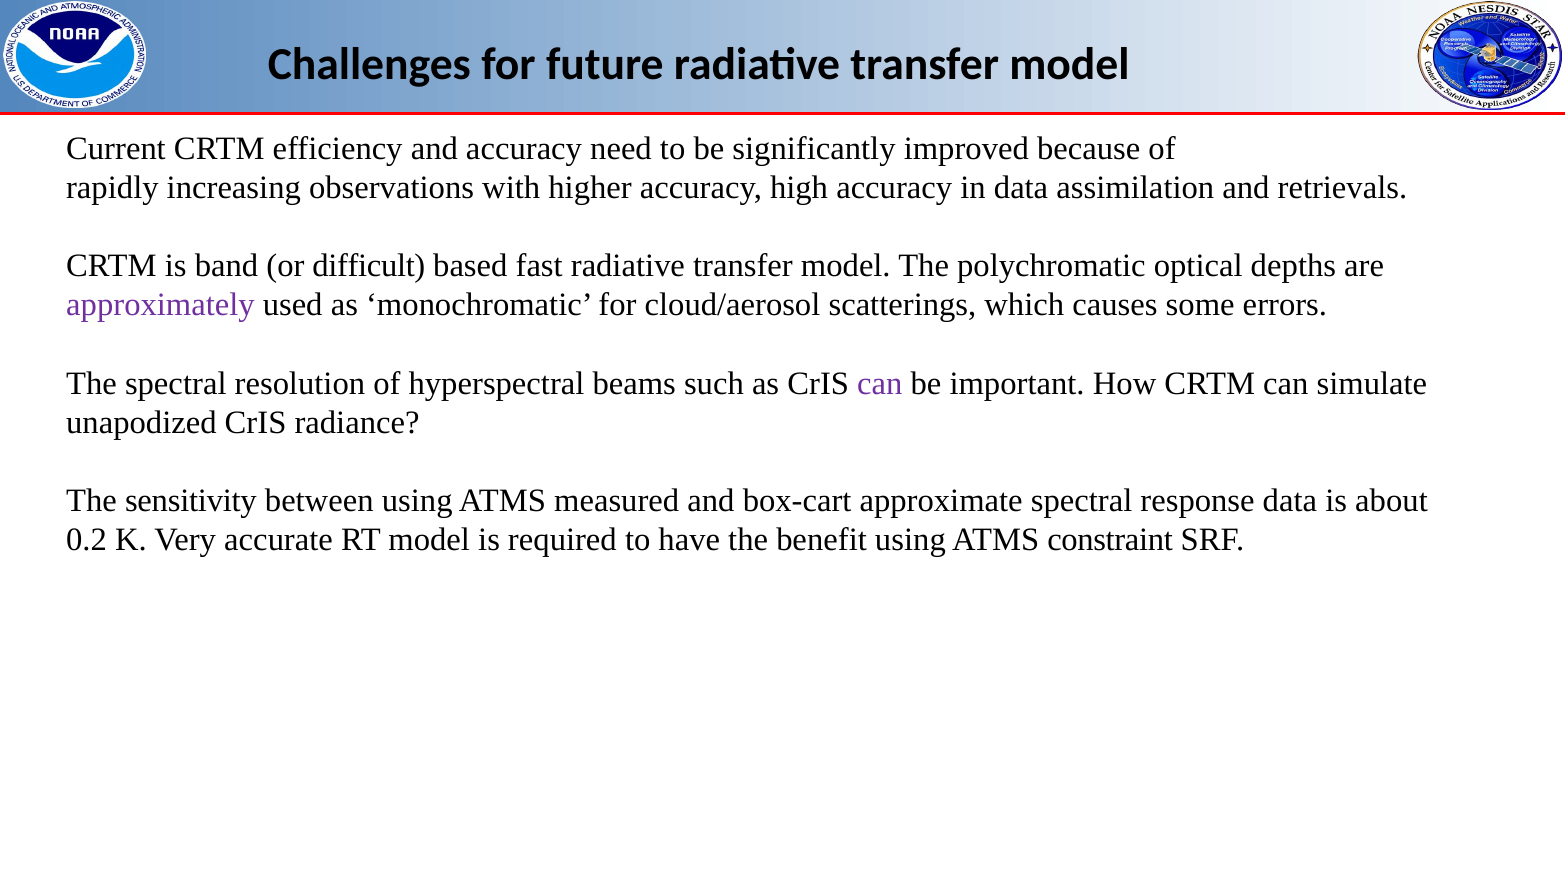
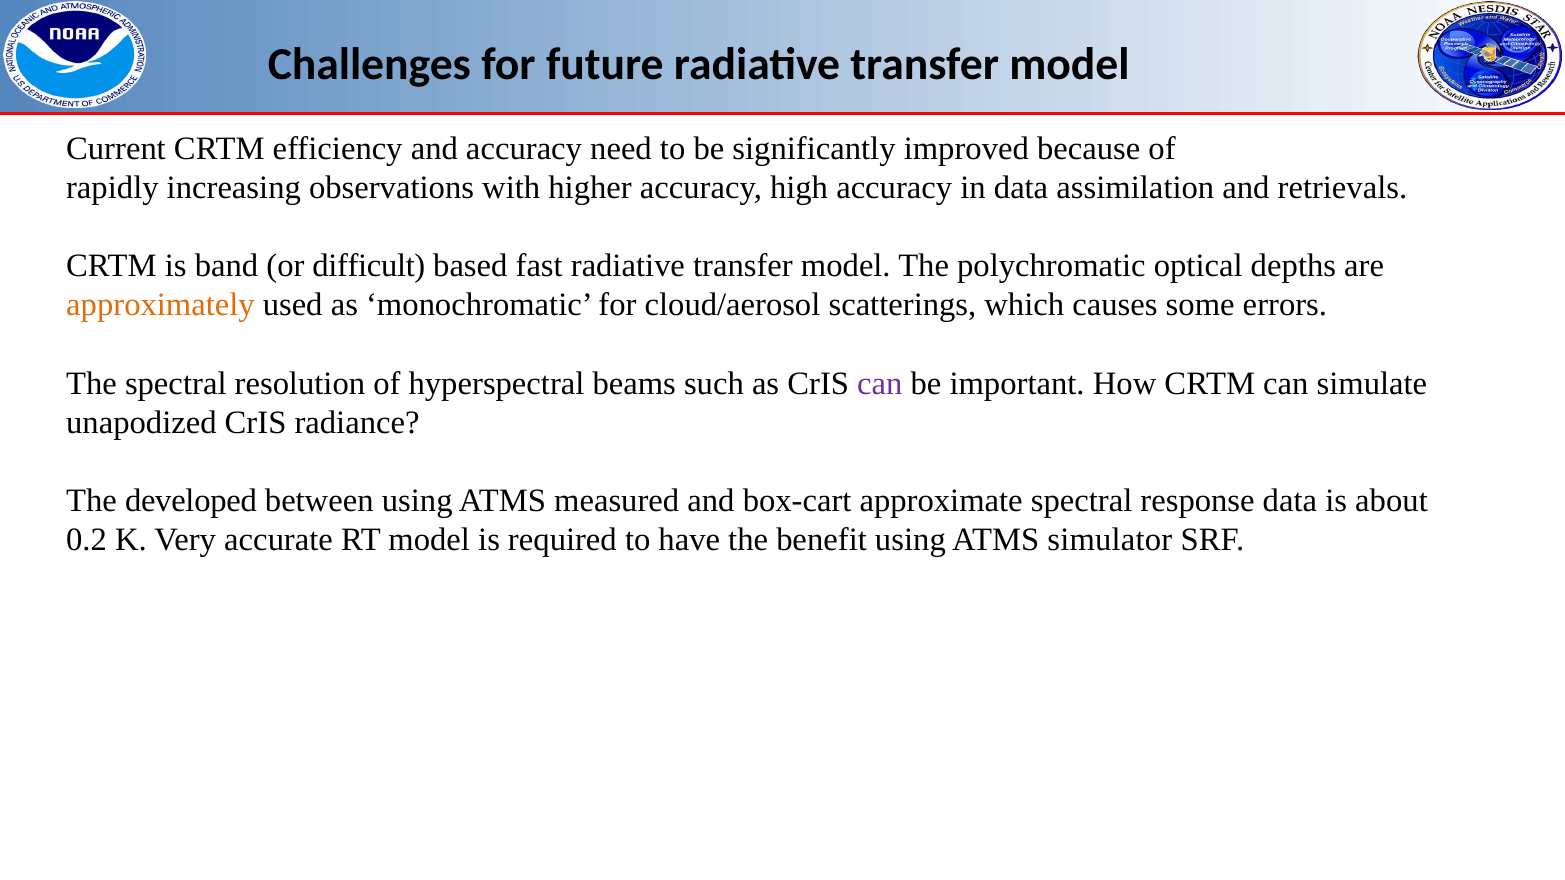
approximately colour: purple -> orange
sensitivity: sensitivity -> developed
constraint: constraint -> simulator
